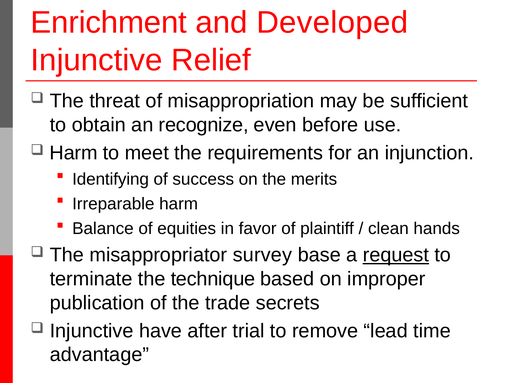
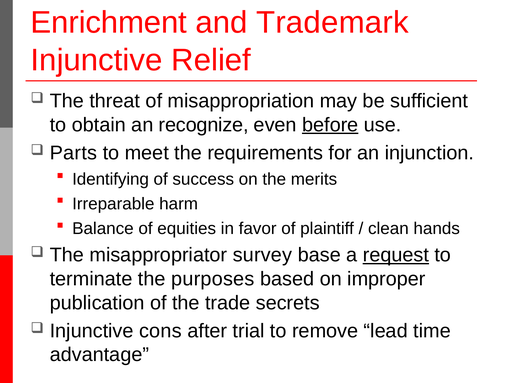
Developed: Developed -> Trademark
before underline: none -> present
Harm at (74, 153): Harm -> Parts
technique: technique -> purposes
have: have -> cons
